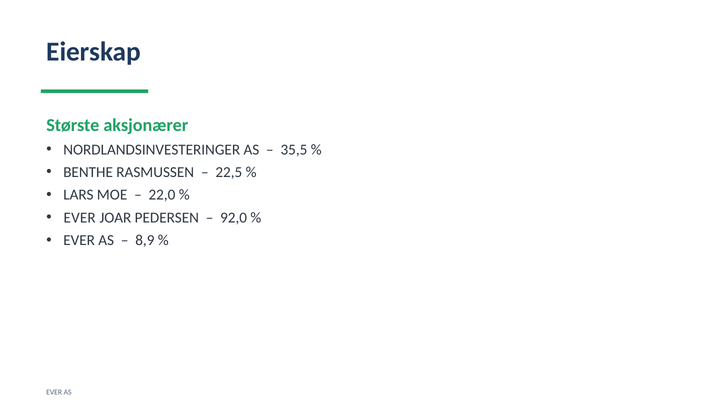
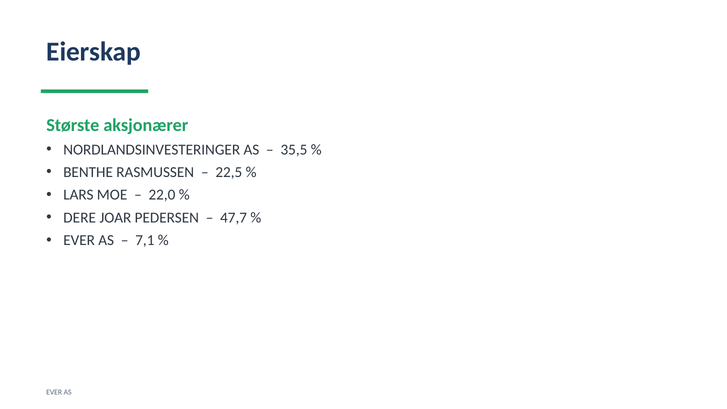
EVER at (80, 218): EVER -> DERE
92,0: 92,0 -> 47,7
8,9: 8,9 -> 7,1
